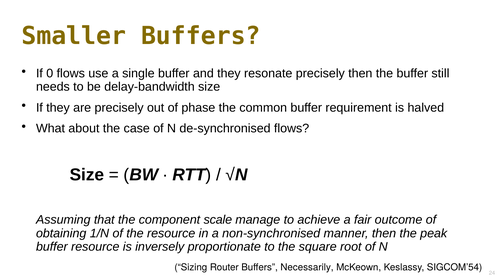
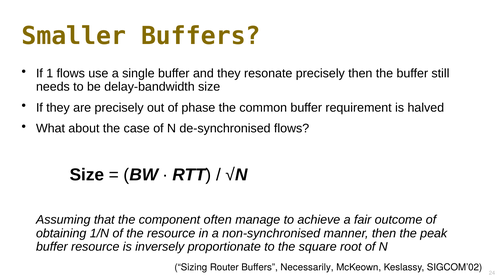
0: 0 -> 1
scale: scale -> often
SIGCOM’54: SIGCOM’54 -> SIGCOM’02
